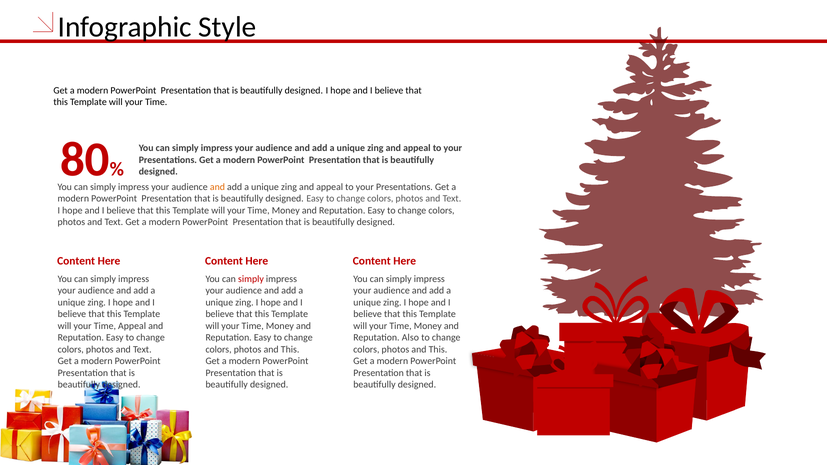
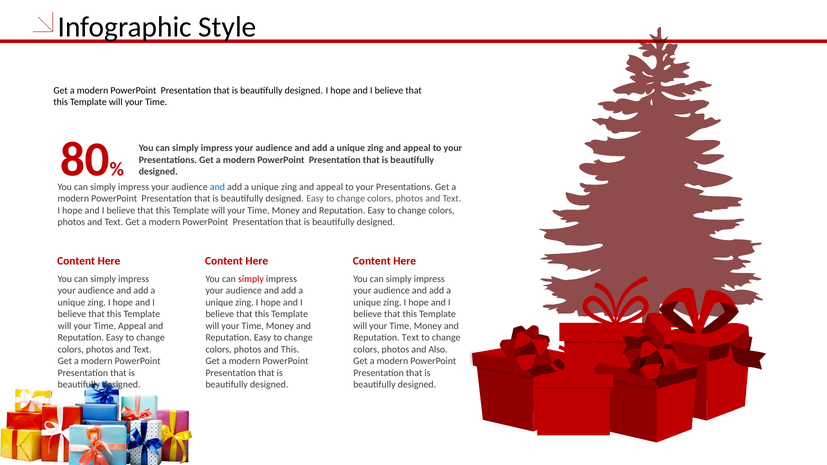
and at (217, 187) colour: orange -> blue
Reputation Also: Also -> Text
This at (438, 350): This -> Also
